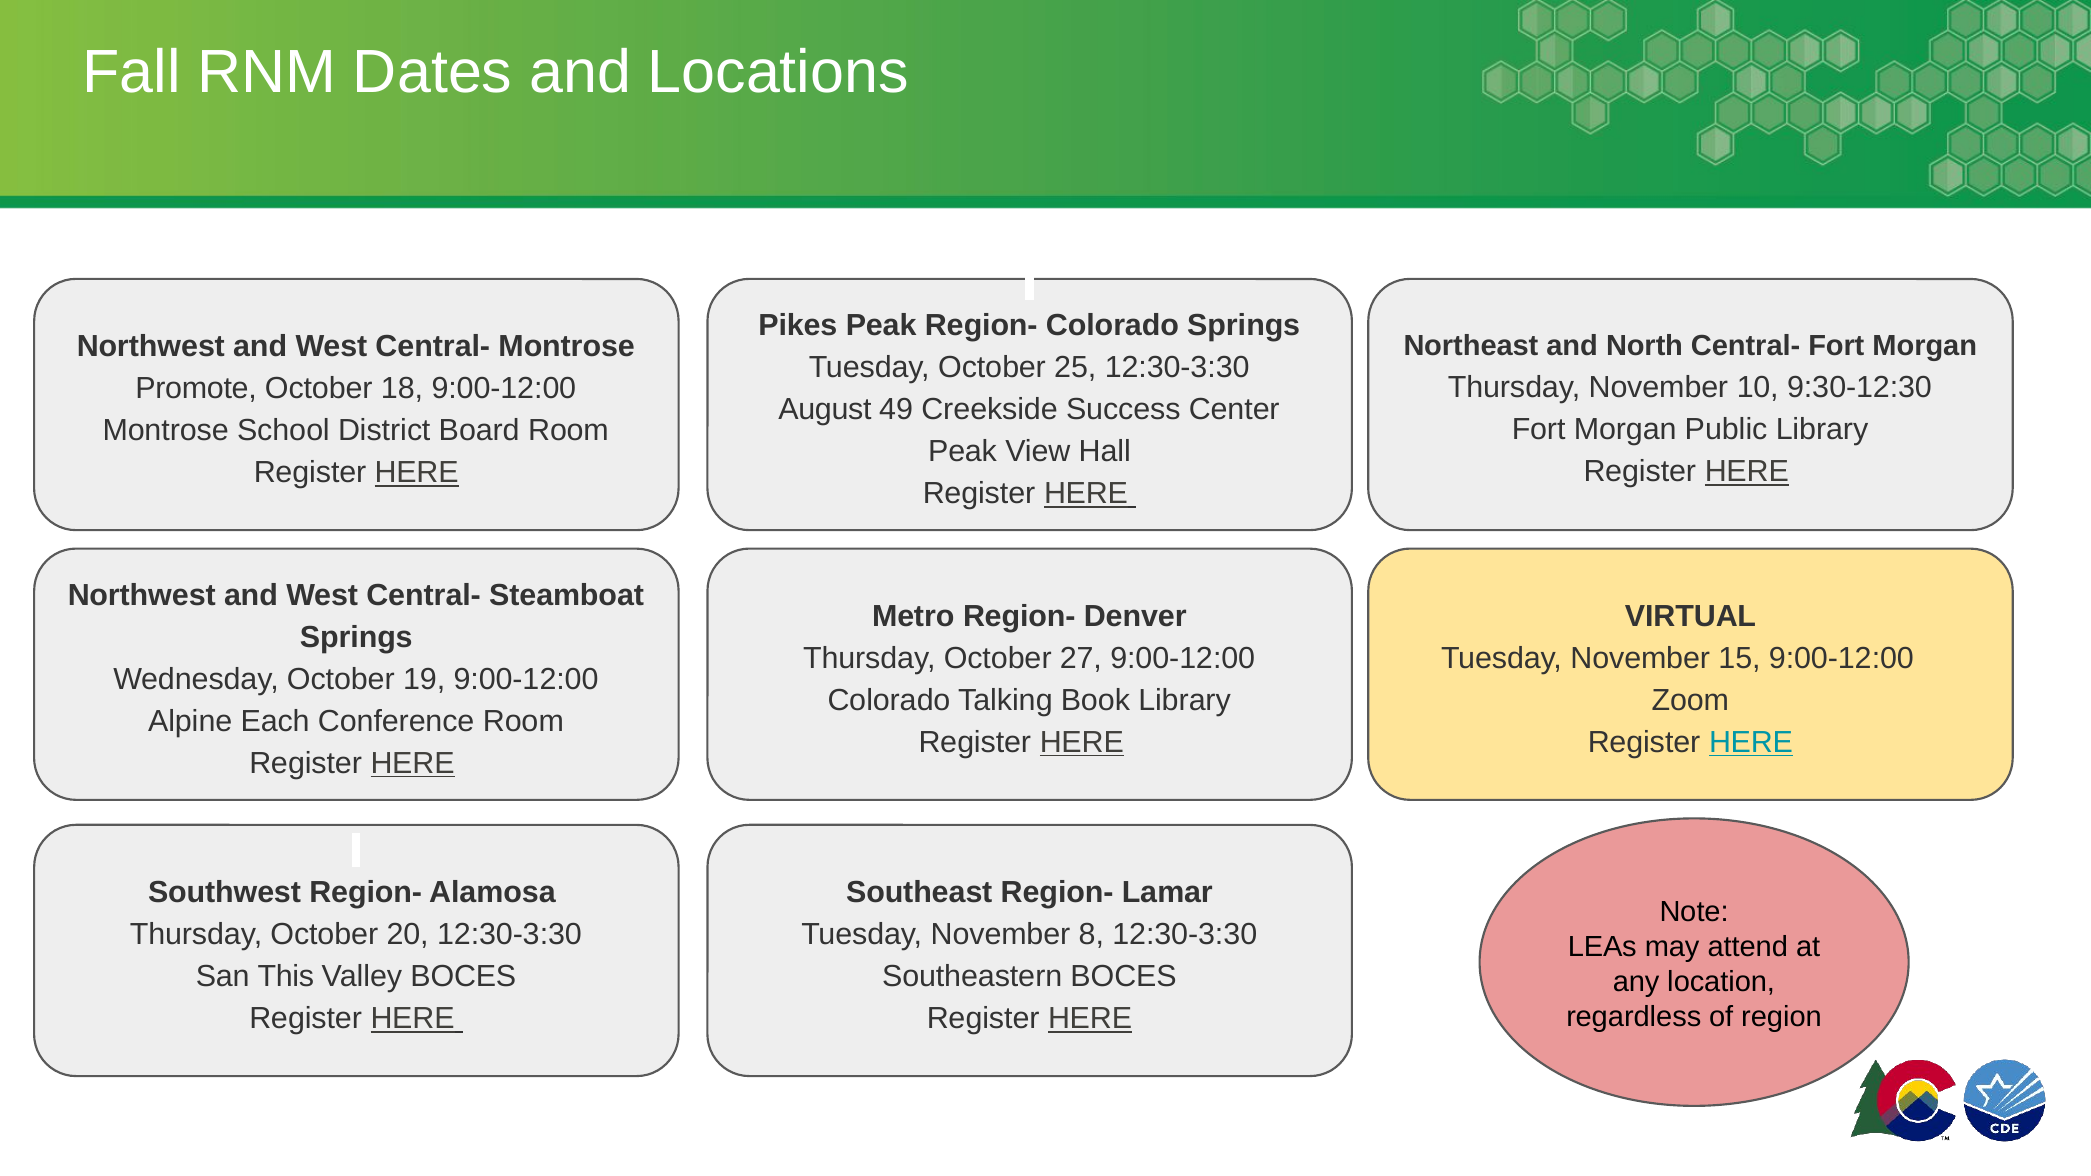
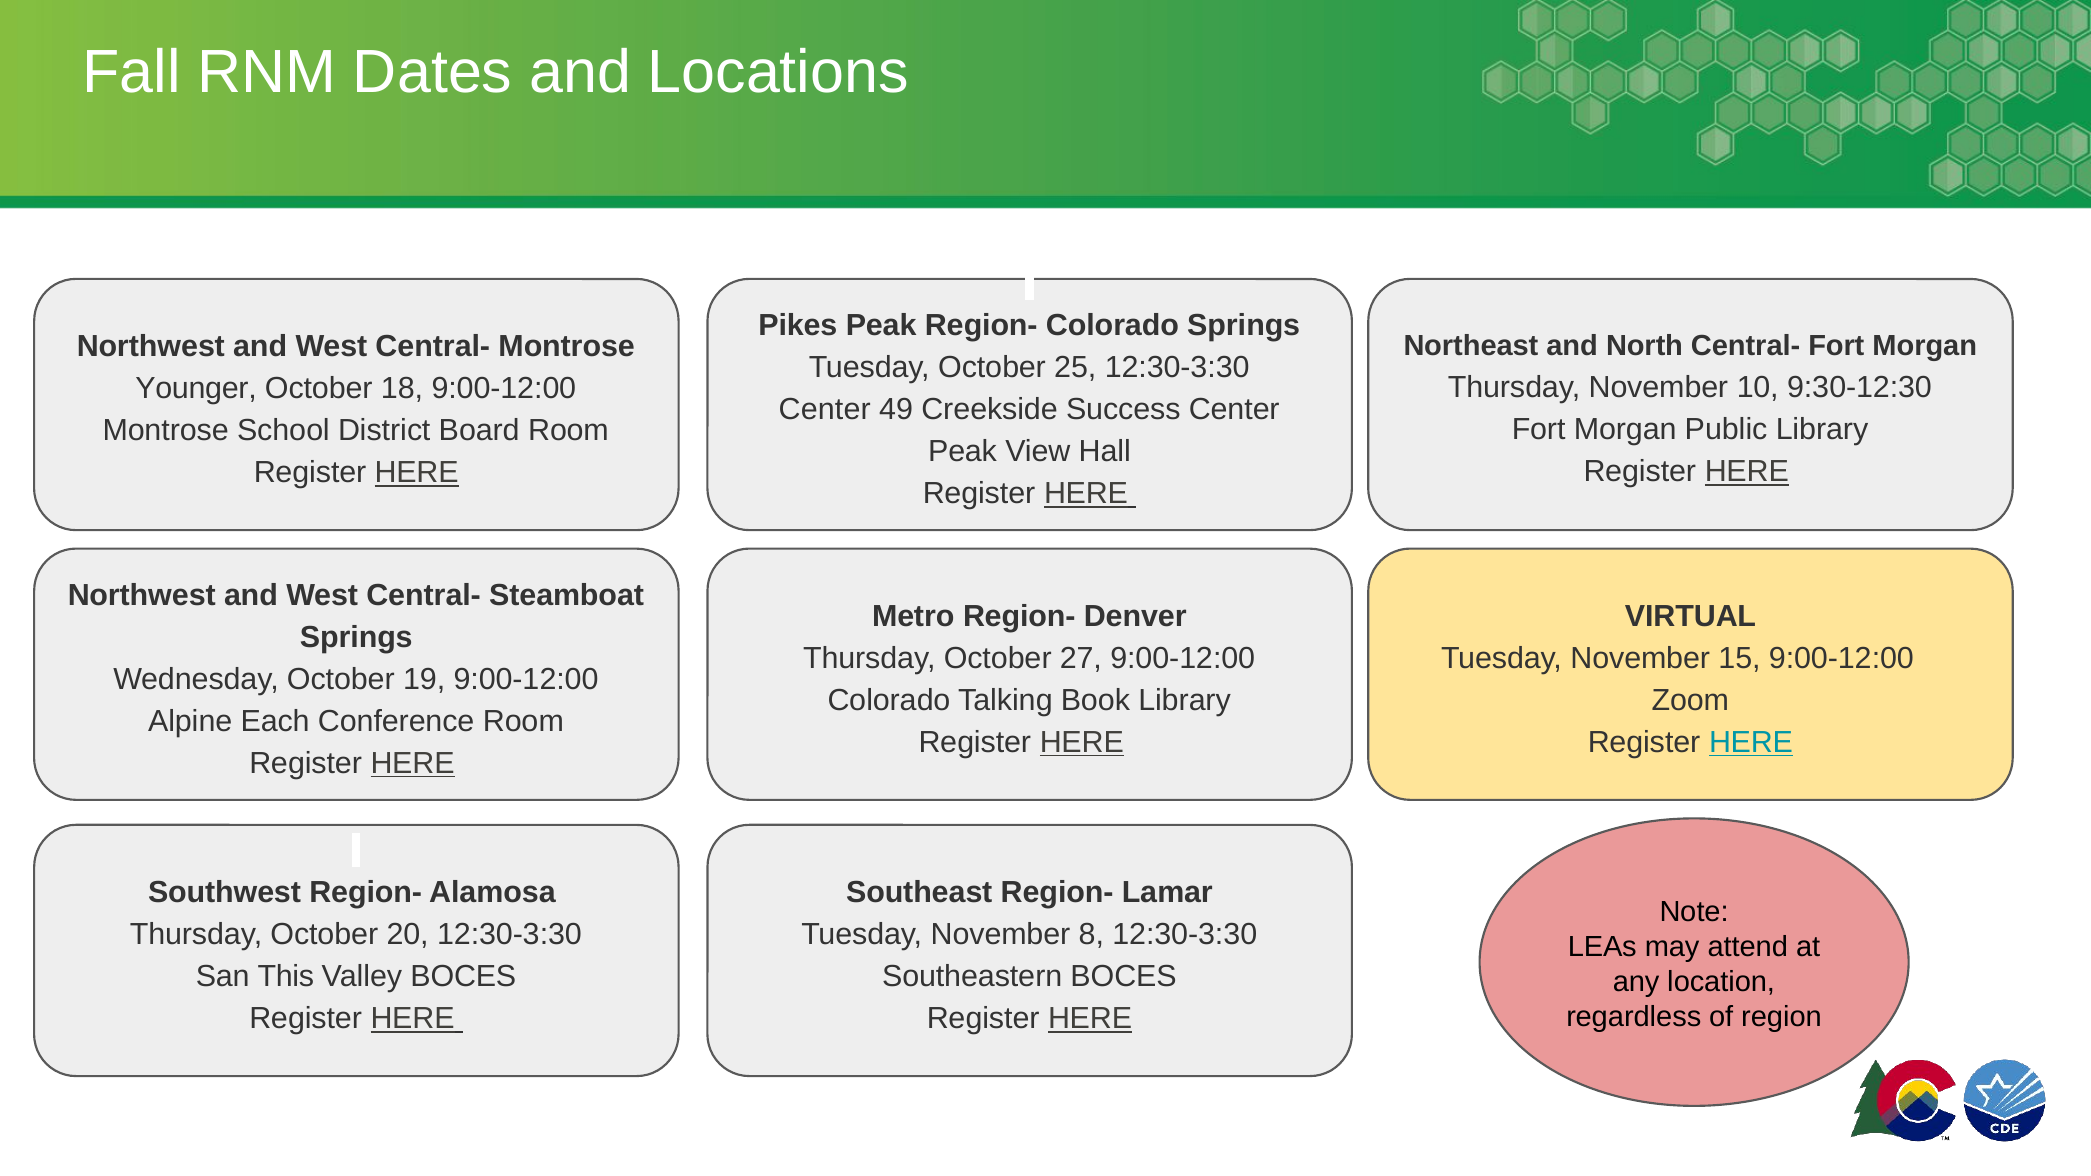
Promote: Promote -> Younger
August at (825, 409): August -> Center
